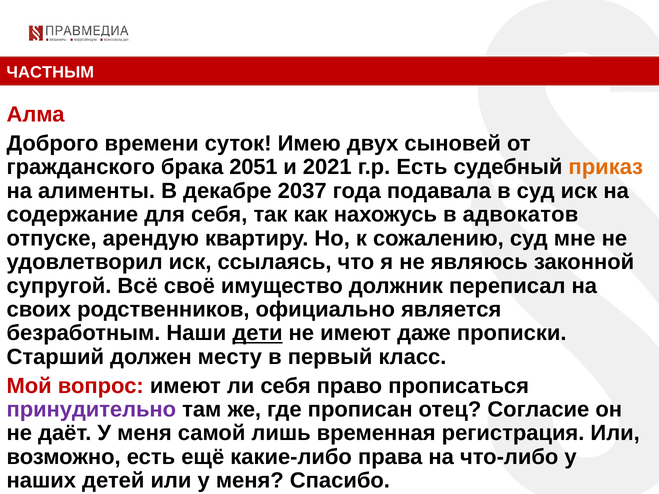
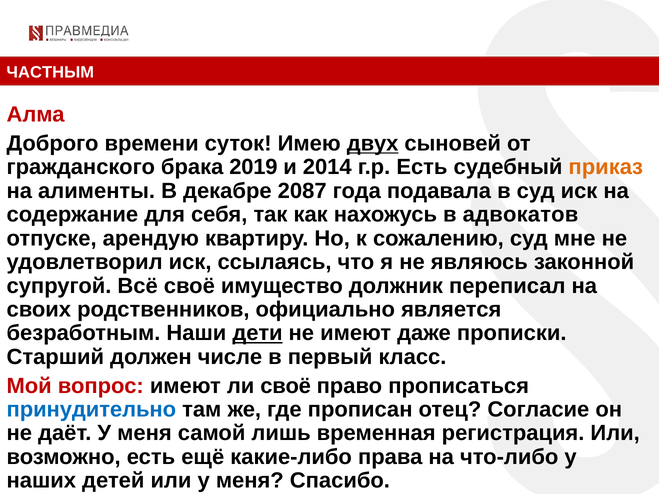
двух underline: none -> present
2051: 2051 -> 2019
2021: 2021 -> 2014
2037: 2037 -> 2087
месту: месту -> числе
ли себя: себя -> своё
принудительно colour: purple -> blue
